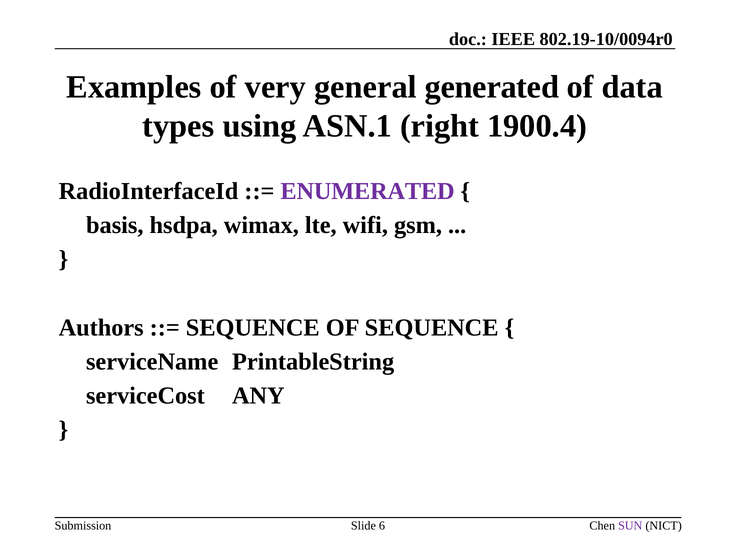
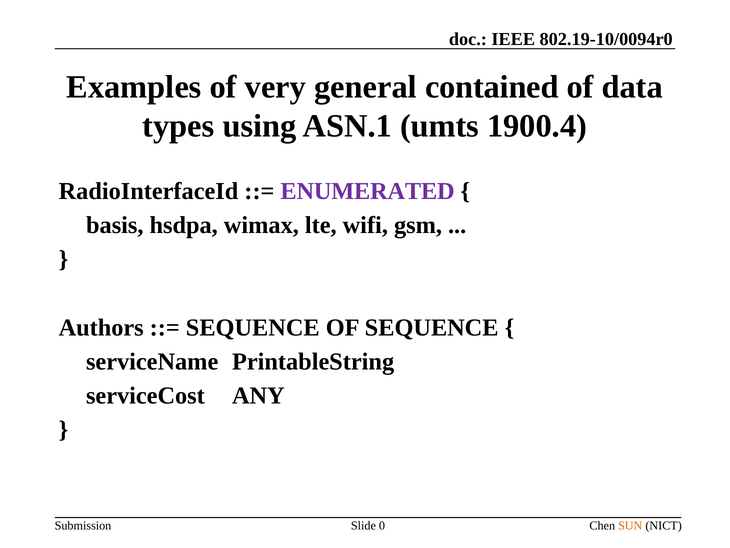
generated: generated -> contained
right: right -> umts
SUN colour: purple -> orange
6: 6 -> 0
